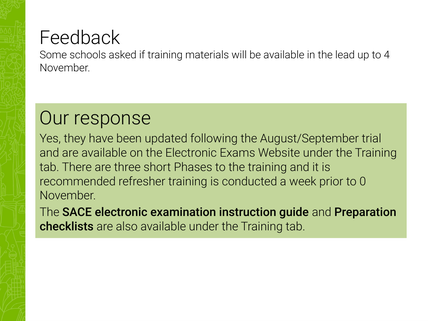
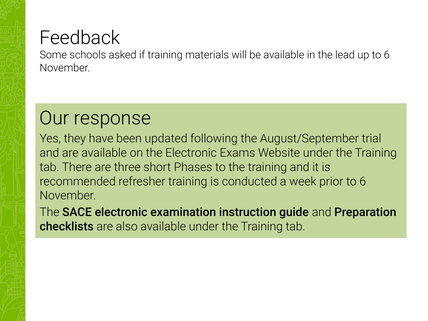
up to 4: 4 -> 6
prior to 0: 0 -> 6
